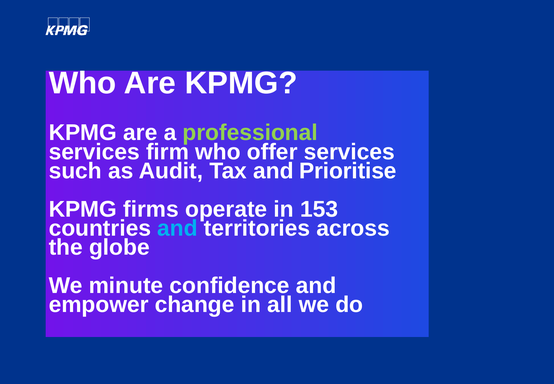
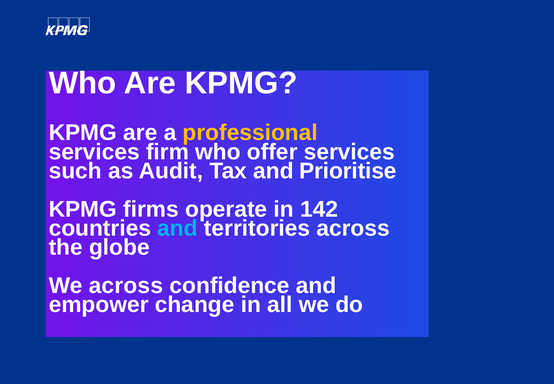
professional colour: light green -> yellow
153: 153 -> 142
We minute: minute -> across
